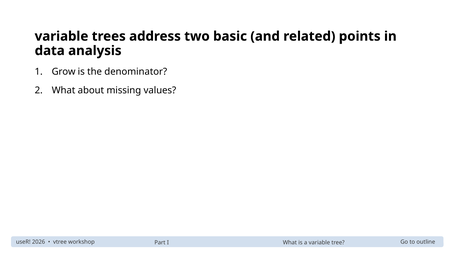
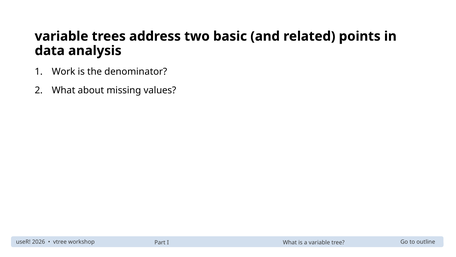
Grow: Grow -> Work
